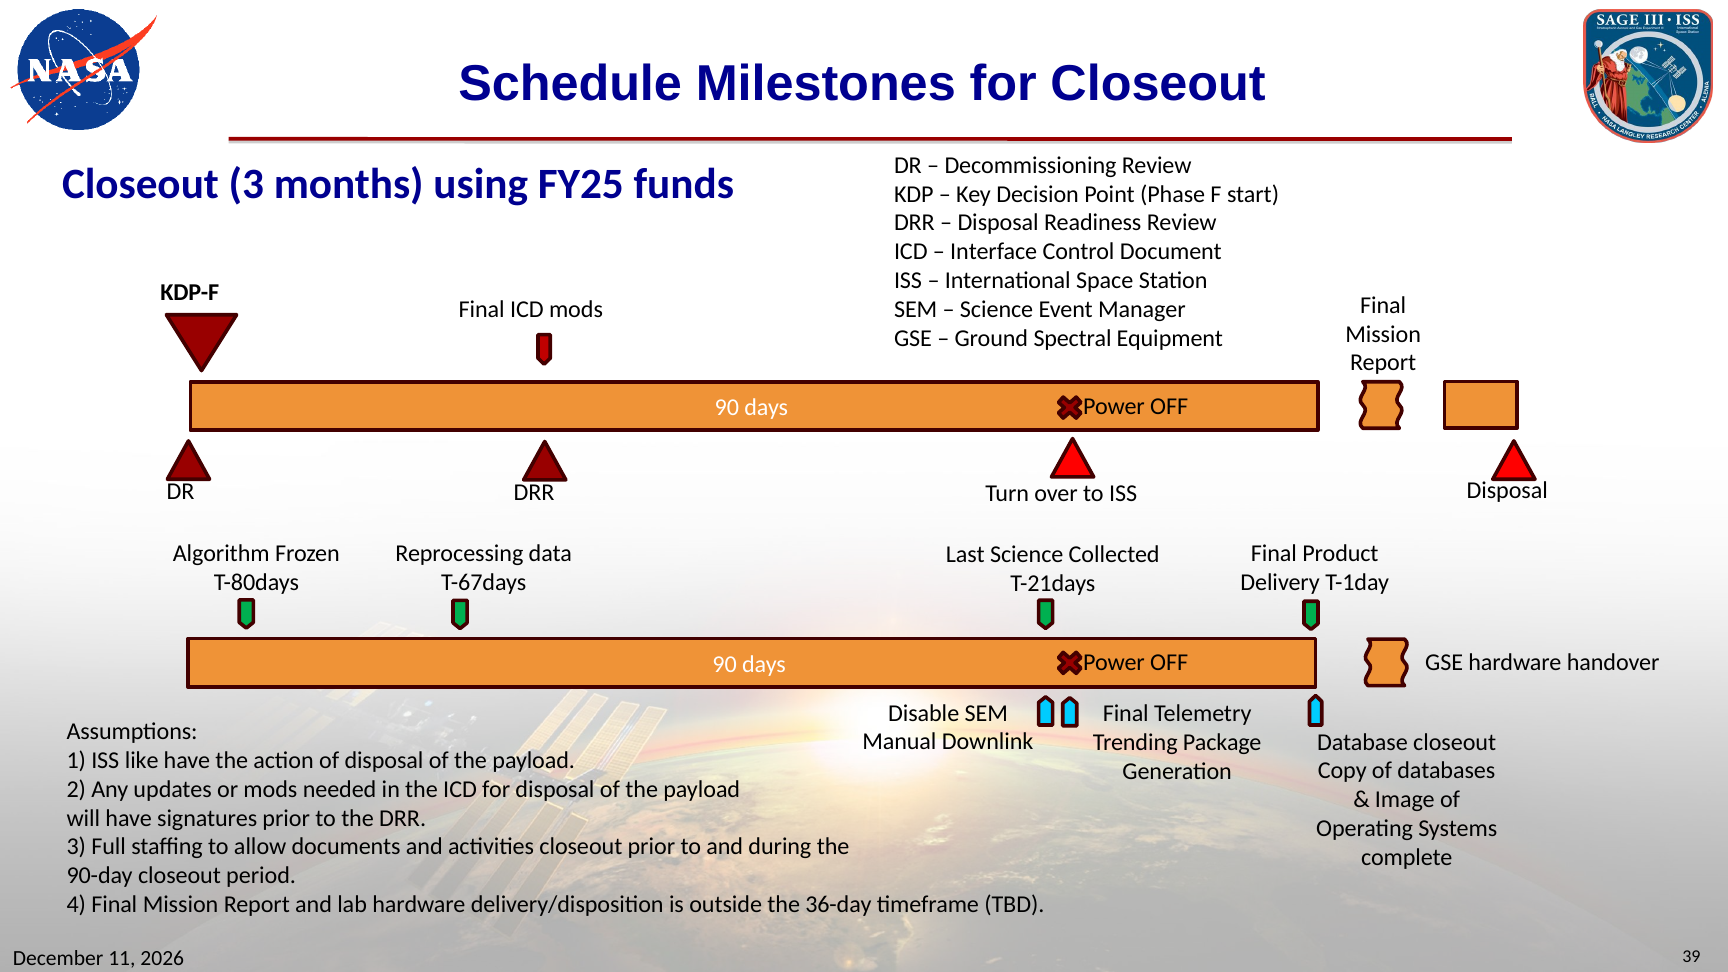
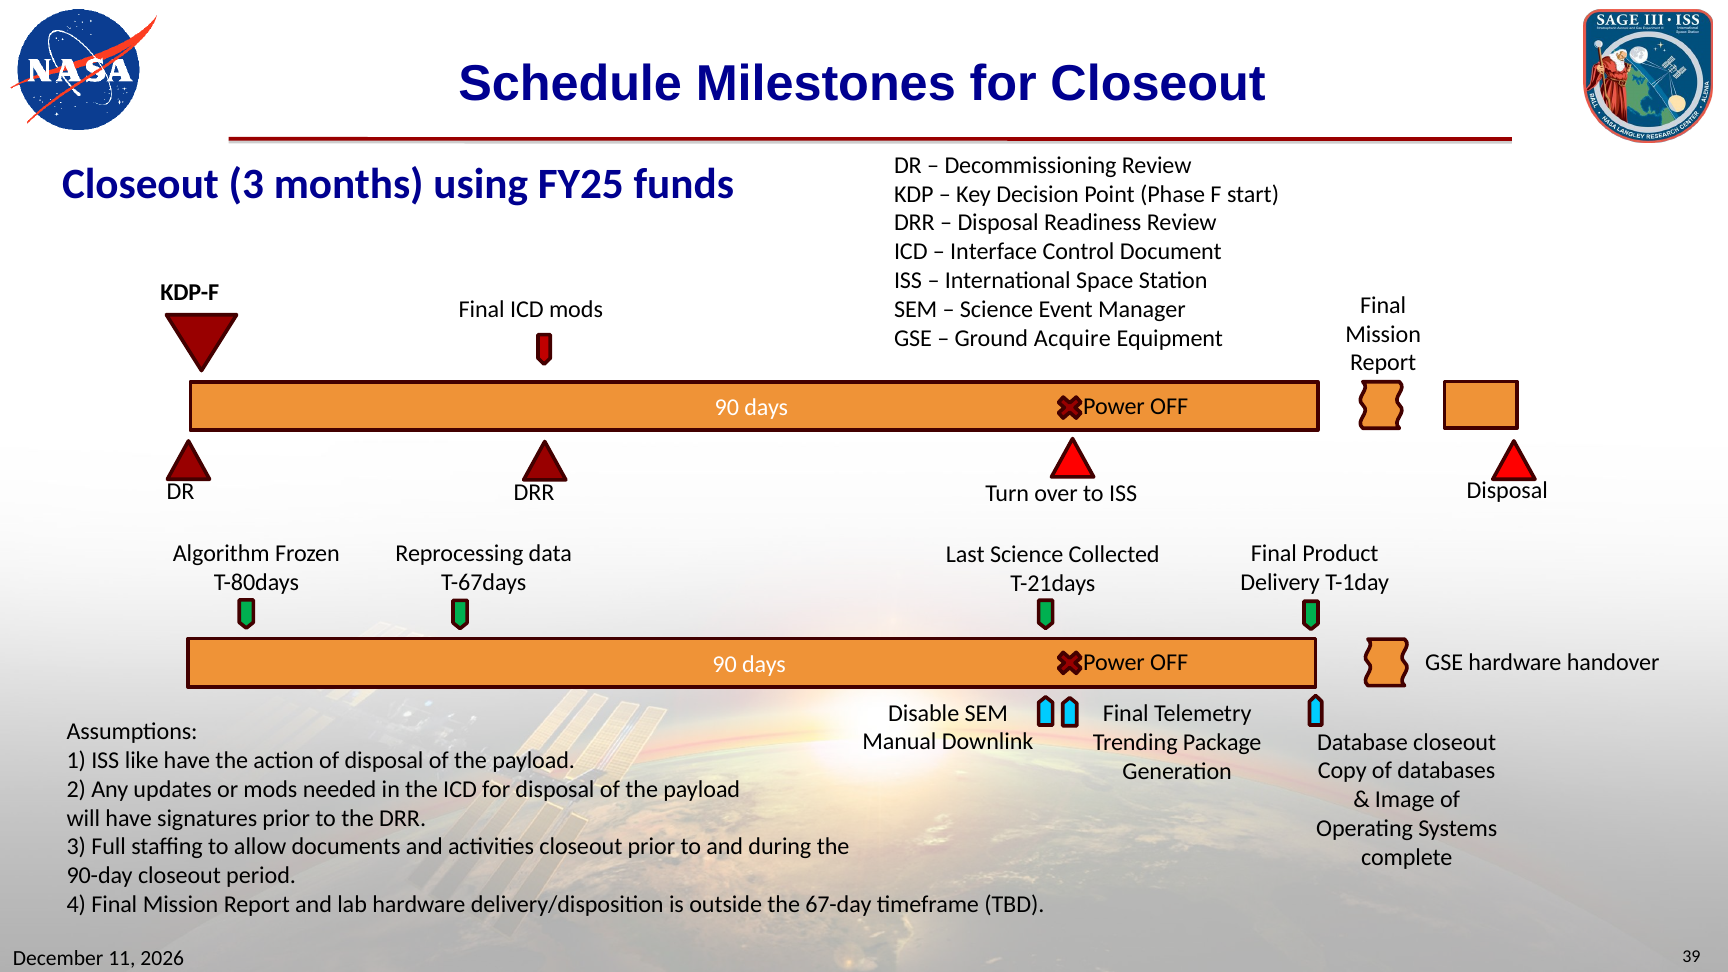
Spectral: Spectral -> Acquire
36-day: 36-day -> 67-day
